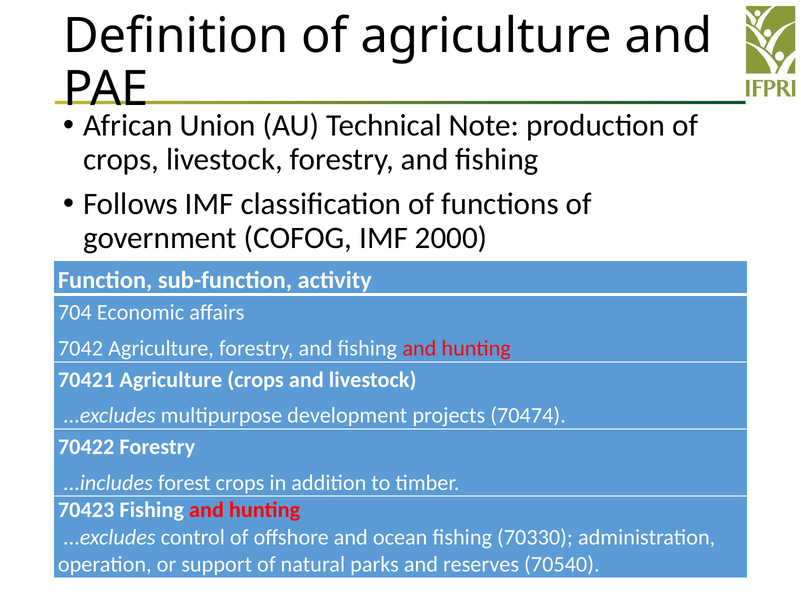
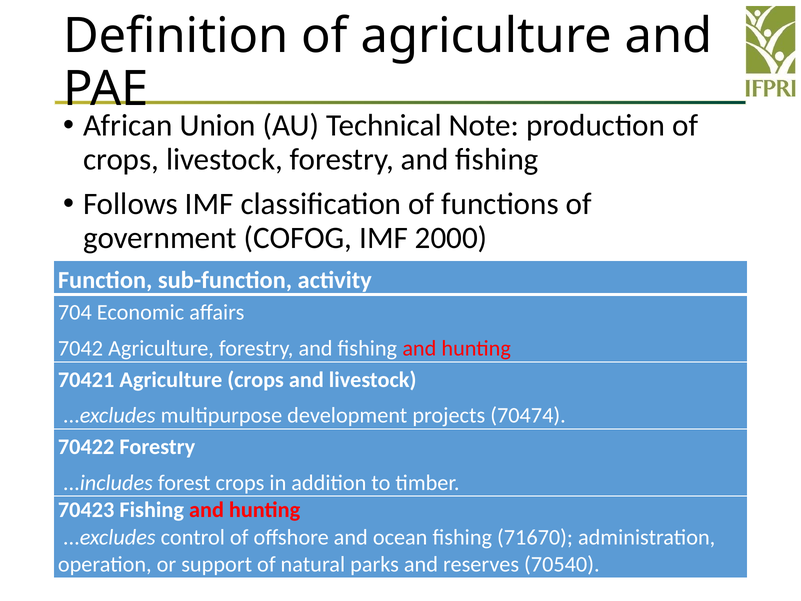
70330: 70330 -> 71670
